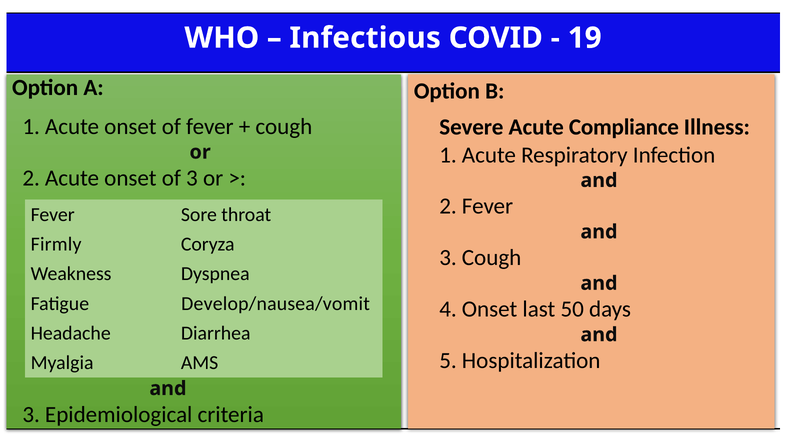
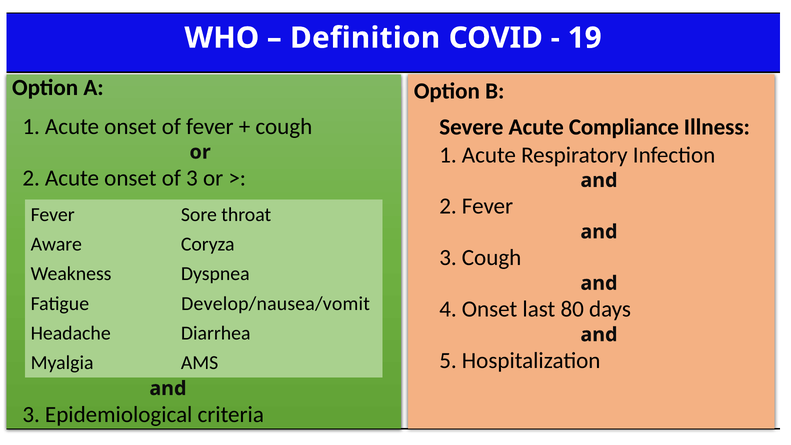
Infectious: Infectious -> Definition
Firmly: Firmly -> Aware
50: 50 -> 80
